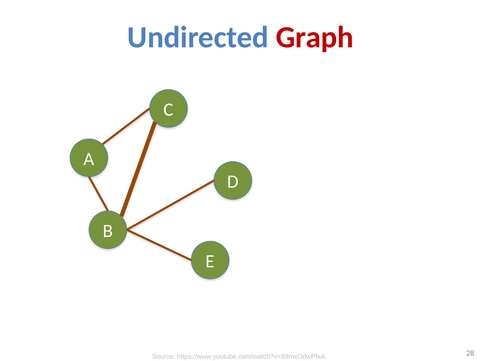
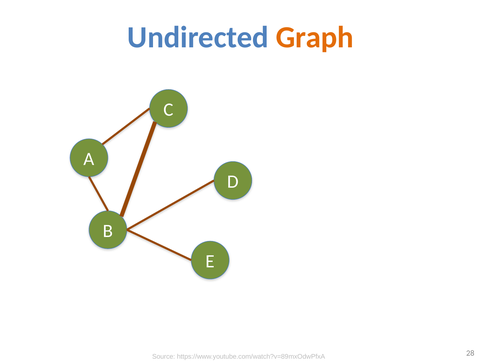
Graph colour: red -> orange
